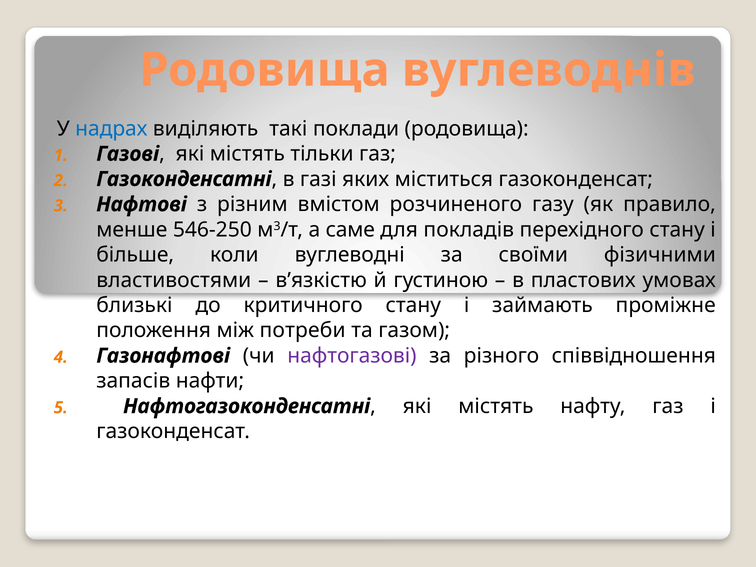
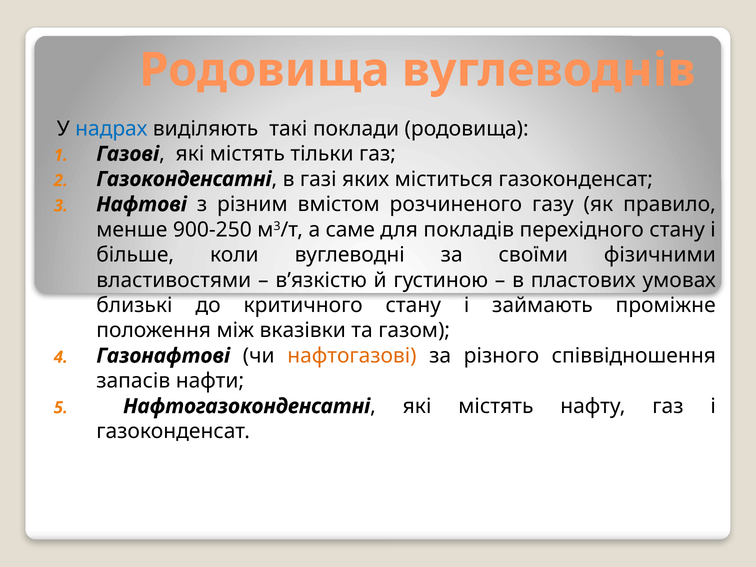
546-250: 546-250 -> 900-250
потреби: потреби -> вказівки
нафтогазові colour: purple -> orange
